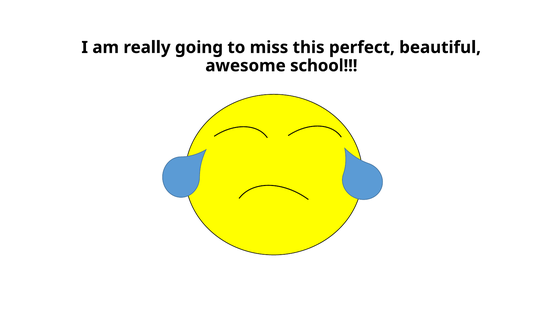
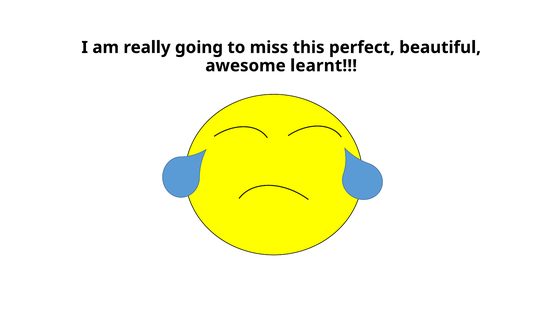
school: school -> learnt
